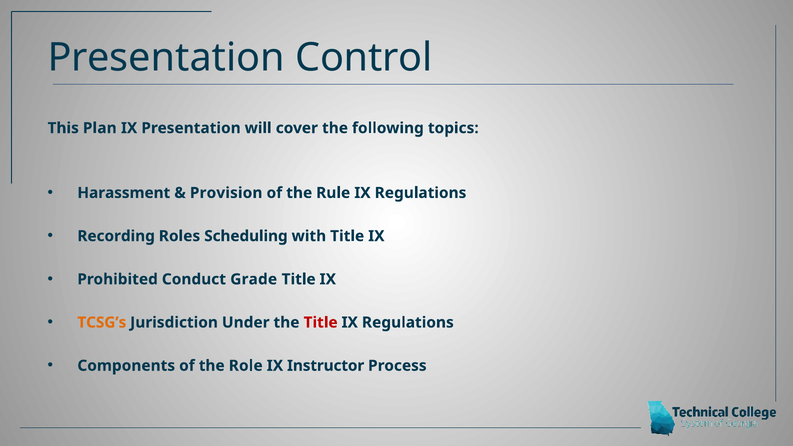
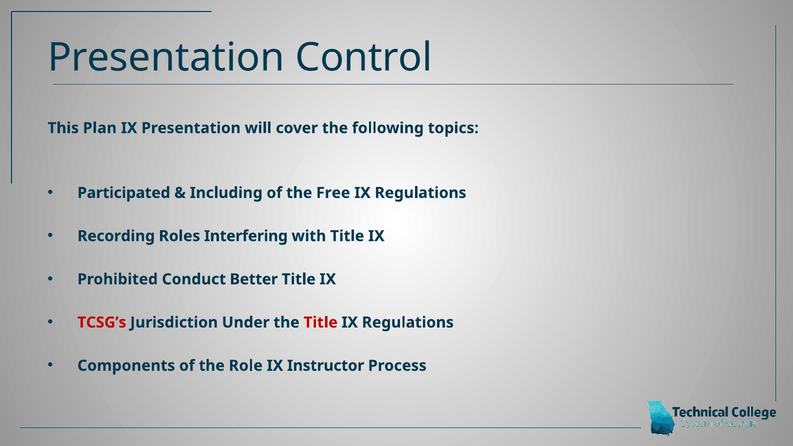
Harassment: Harassment -> Participated
Provision: Provision -> Including
Rule: Rule -> Free
Scheduling: Scheduling -> Interfering
Grade: Grade -> Better
TCSG’s colour: orange -> red
